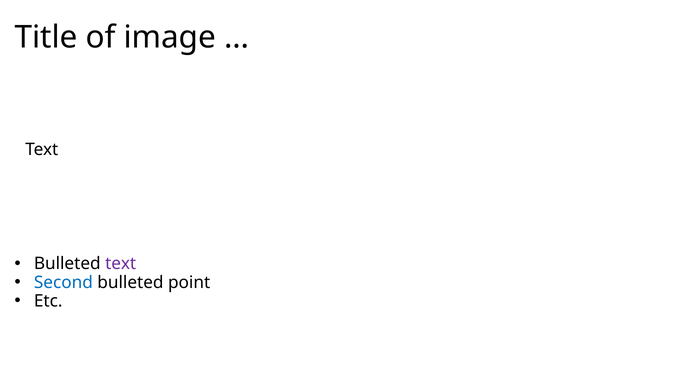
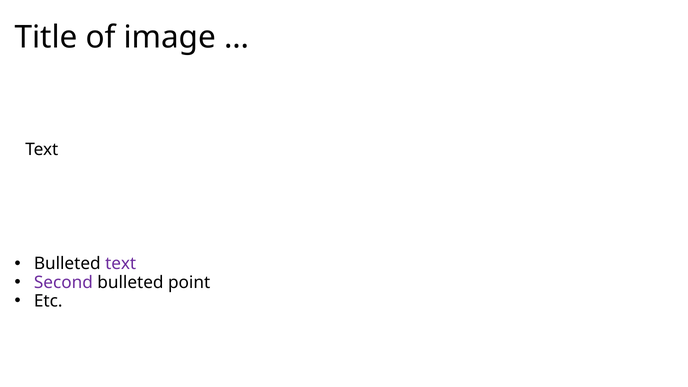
Second colour: blue -> purple
